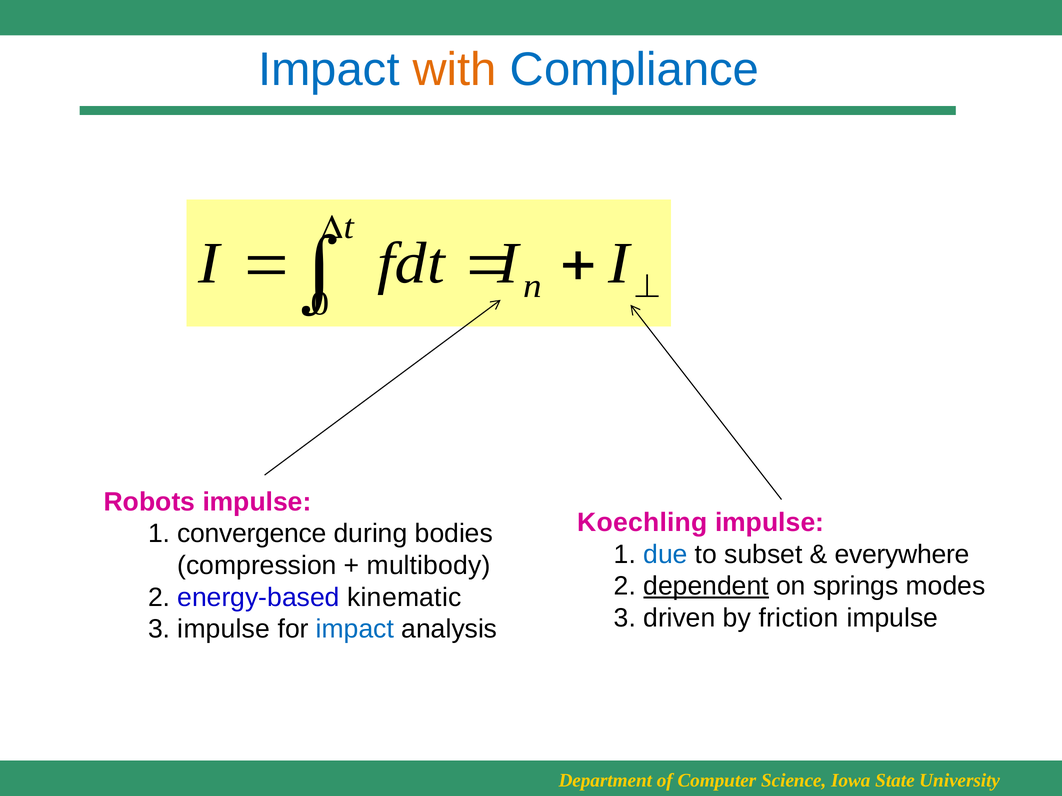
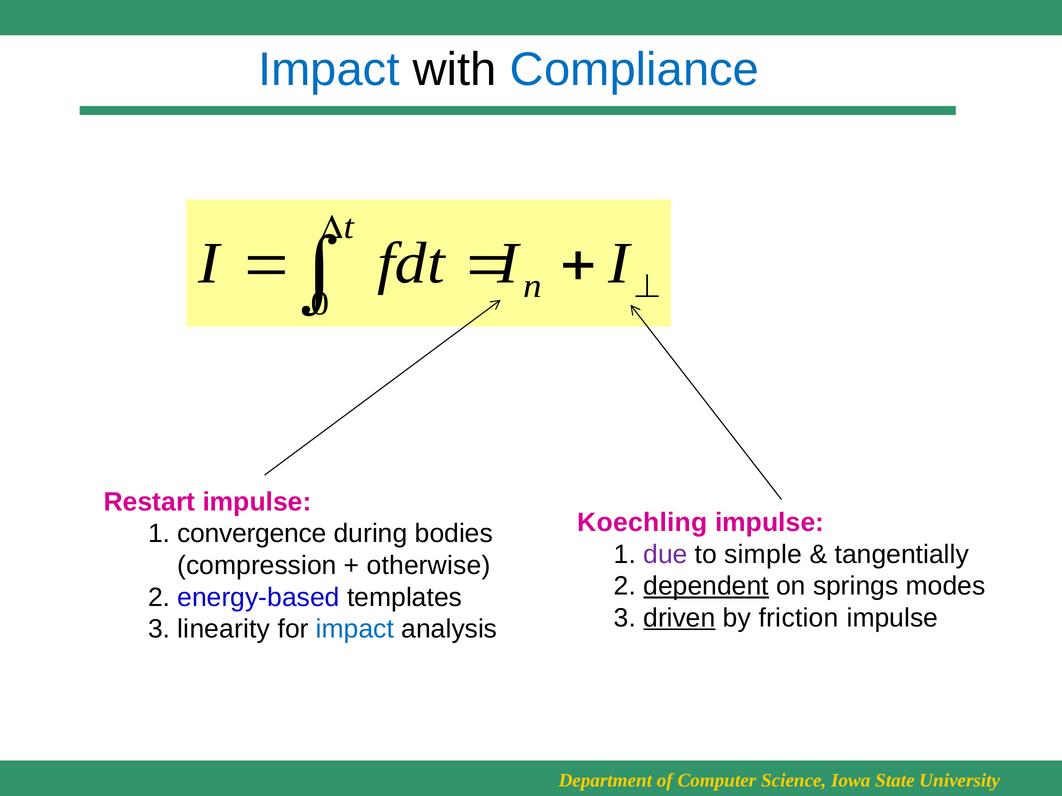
with colour: orange -> black
Robots: Robots -> Restart
due colour: blue -> purple
subset: subset -> simple
everywhere: everywhere -> tangentially
multibody: multibody -> otherwise
kinematic: kinematic -> templates
driven underline: none -> present
3 impulse: impulse -> linearity
